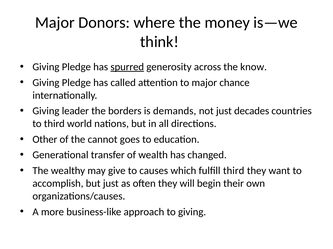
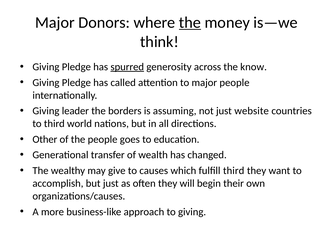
the at (190, 23) underline: none -> present
major chance: chance -> people
demands: demands -> assuming
decades: decades -> website
the cannot: cannot -> people
